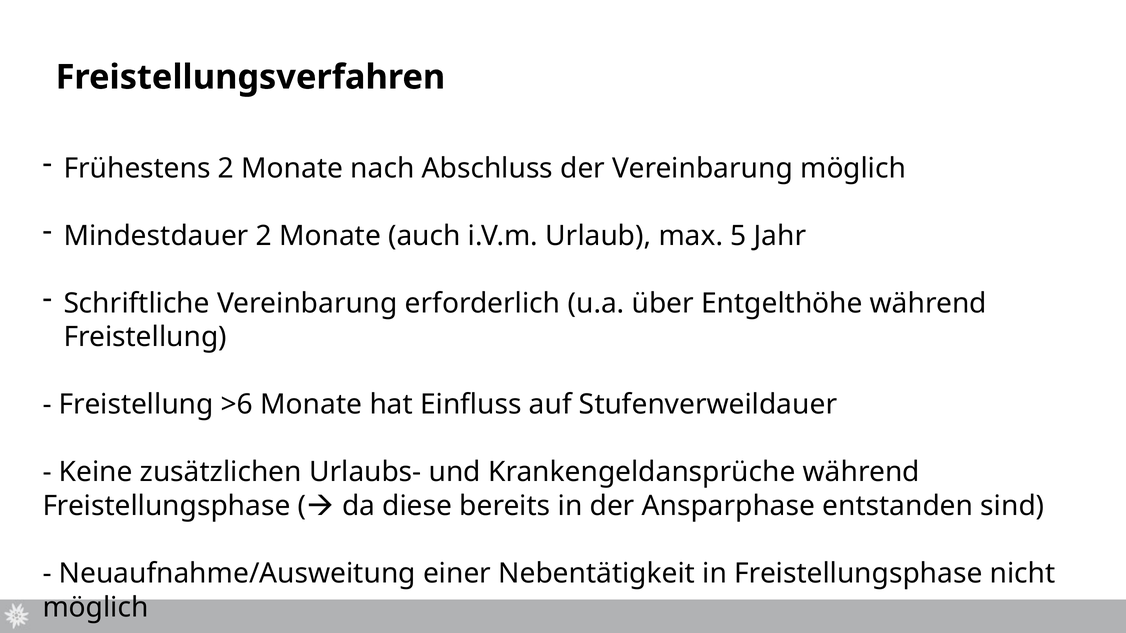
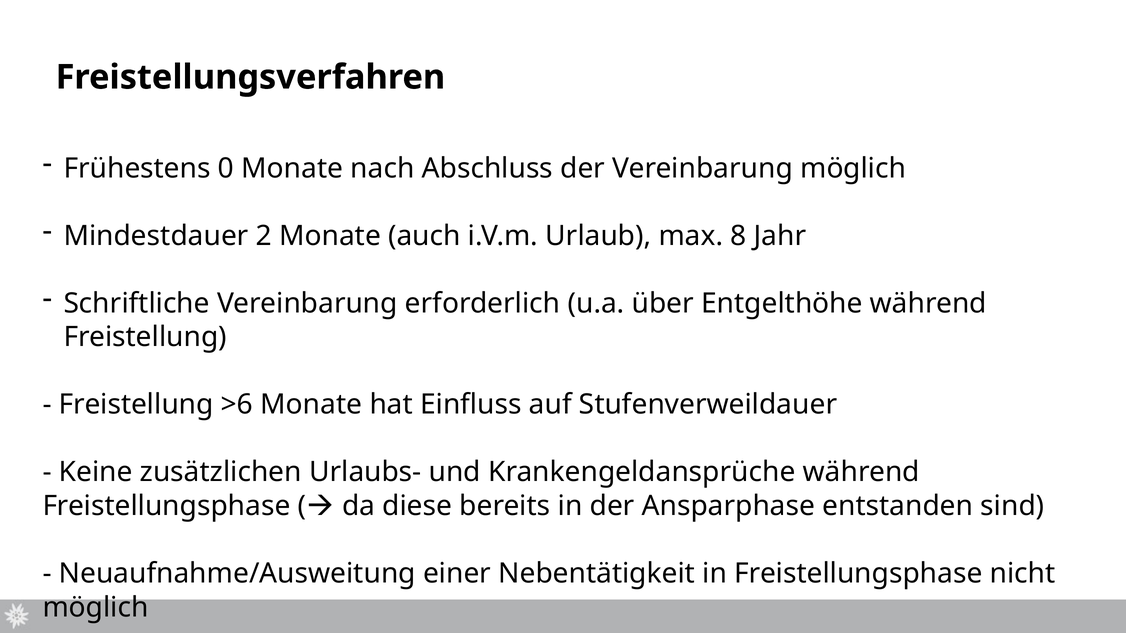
Frühestens 2: 2 -> 0
5: 5 -> 8
